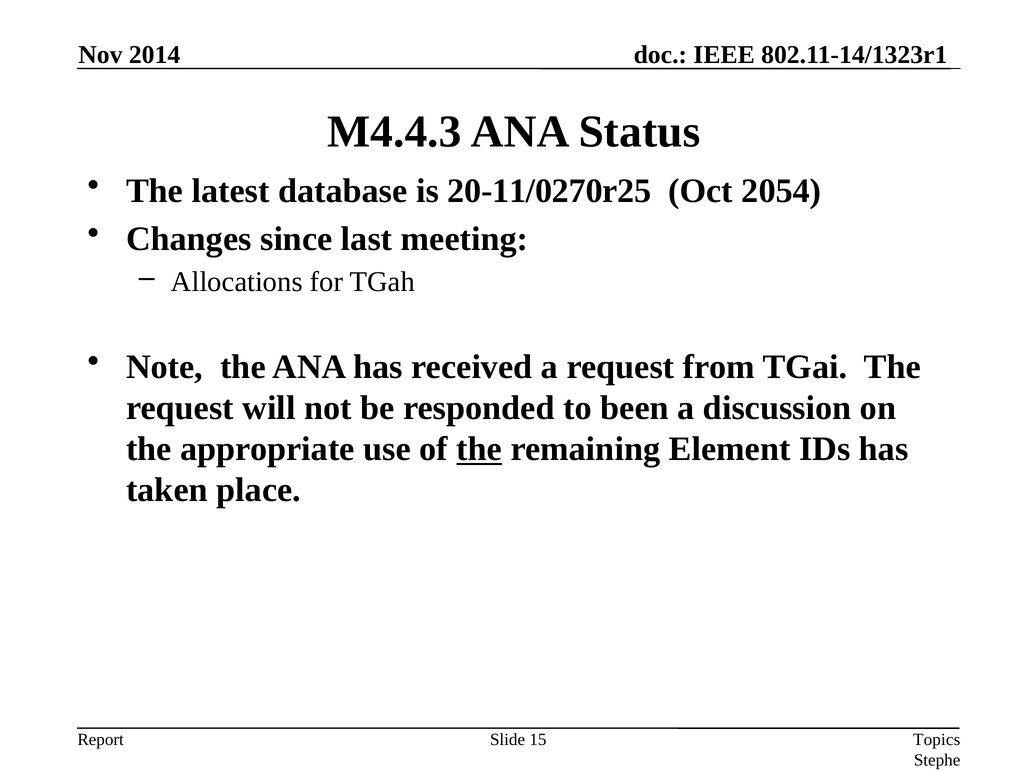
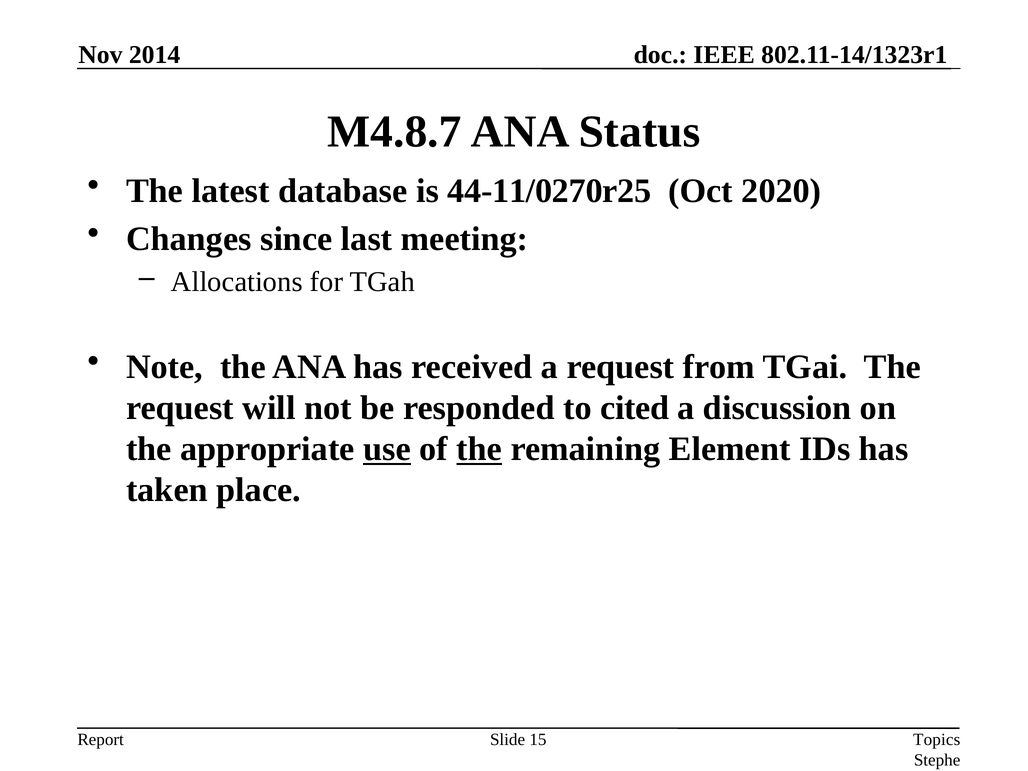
M4.4.3: M4.4.3 -> M4.8.7
20-11/0270r25: 20-11/0270r25 -> 44-11/0270r25
2054: 2054 -> 2020
been: been -> cited
use underline: none -> present
